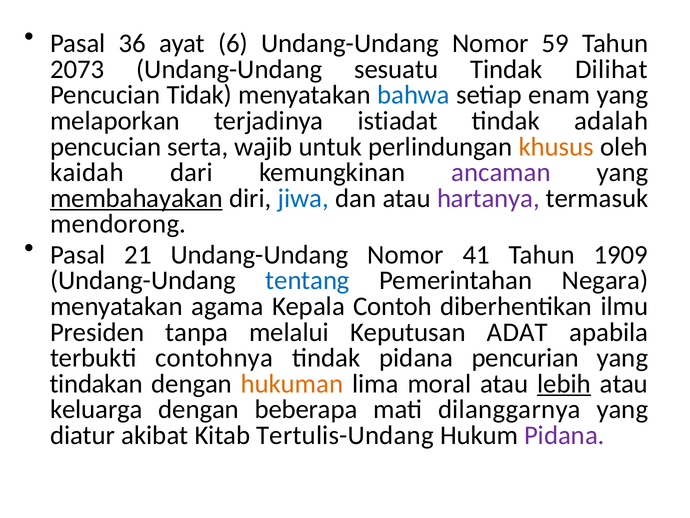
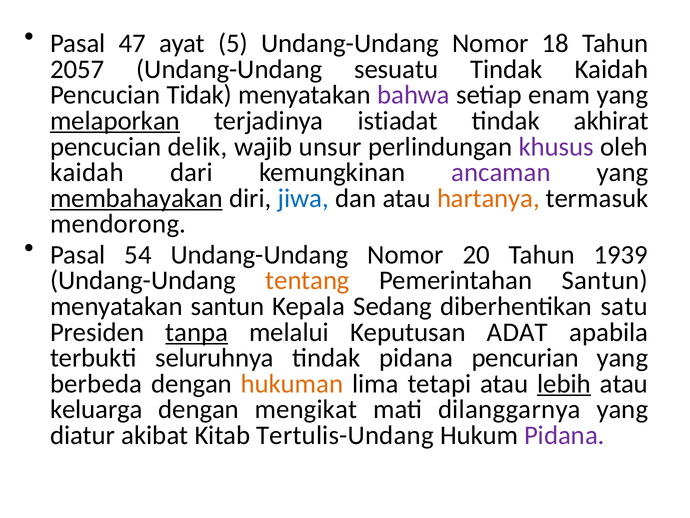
36: 36 -> 47
6: 6 -> 5
59: 59 -> 18
2073: 2073 -> 2057
Tindak Dilihat: Dilihat -> Kaidah
bahwa colour: blue -> purple
melaporkan underline: none -> present
adalah: adalah -> akhirat
serta: serta -> delik
untuk: untuk -> unsur
khusus colour: orange -> purple
hartanya colour: purple -> orange
21: 21 -> 54
41: 41 -> 20
1909: 1909 -> 1939
tentang colour: blue -> orange
Pemerintahan Negara: Negara -> Santun
menyatakan agama: agama -> santun
Contoh: Contoh -> Sedang
ilmu: ilmu -> satu
tanpa underline: none -> present
contohnya: contohnya -> seluruhnya
tindakan: tindakan -> berbeda
moral: moral -> tetapi
beberapa: beberapa -> mengikat
